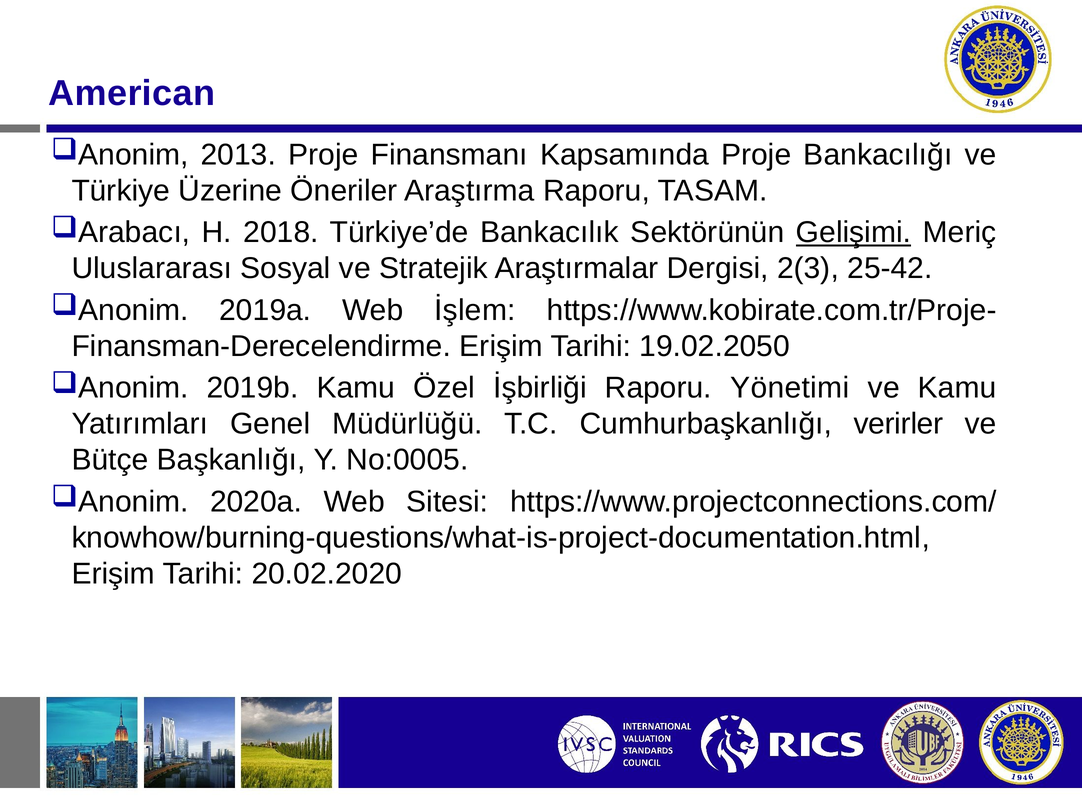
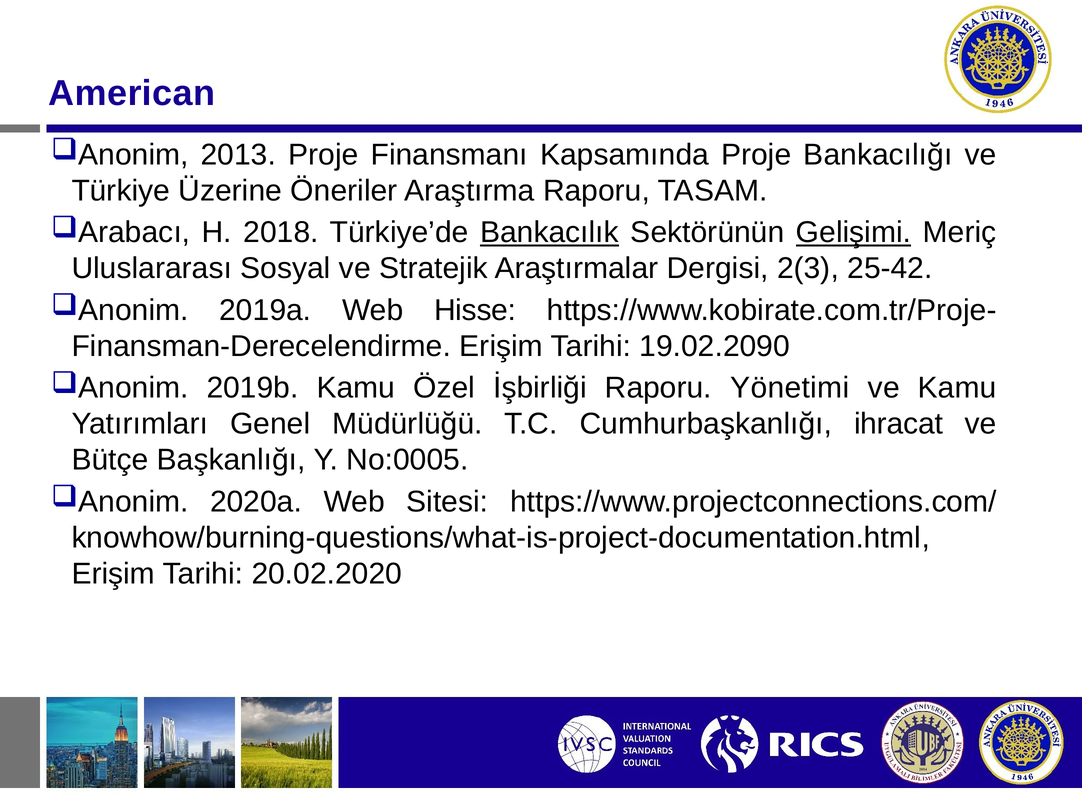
Bankacılık underline: none -> present
İşlem: İşlem -> Hisse
19.02.2050: 19.02.2050 -> 19.02.2090
verirler: verirler -> ihracat
